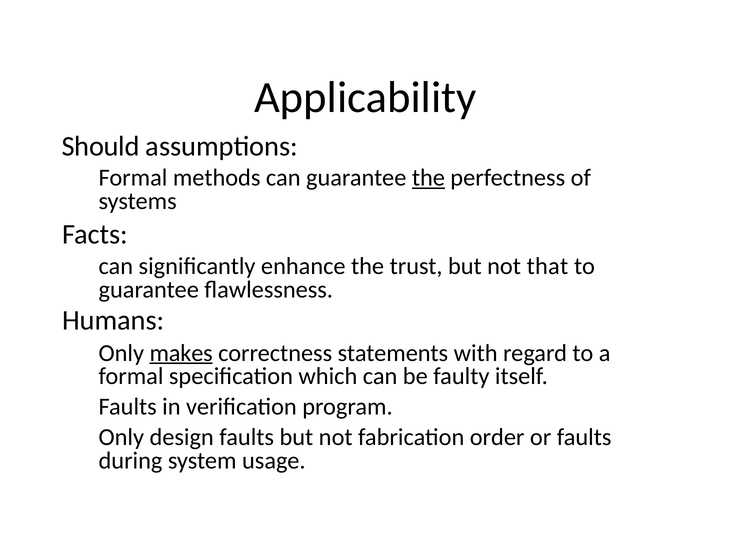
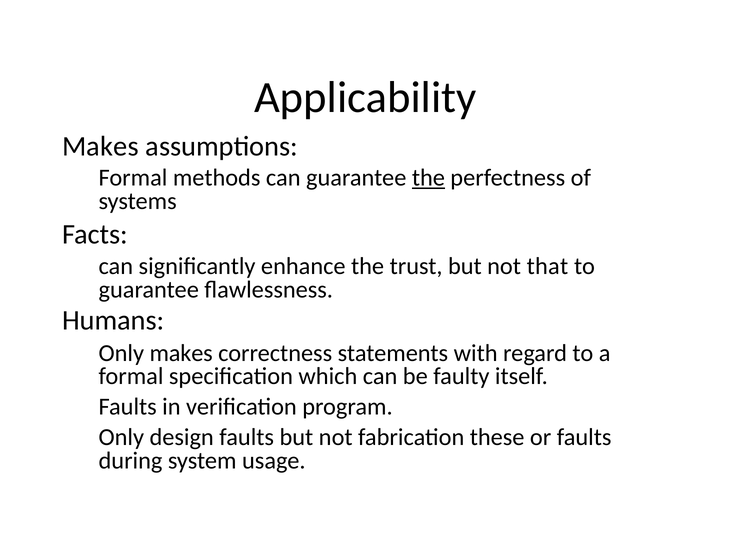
Should at (101, 146): Should -> Makes
makes at (181, 353) underline: present -> none
order: order -> these
